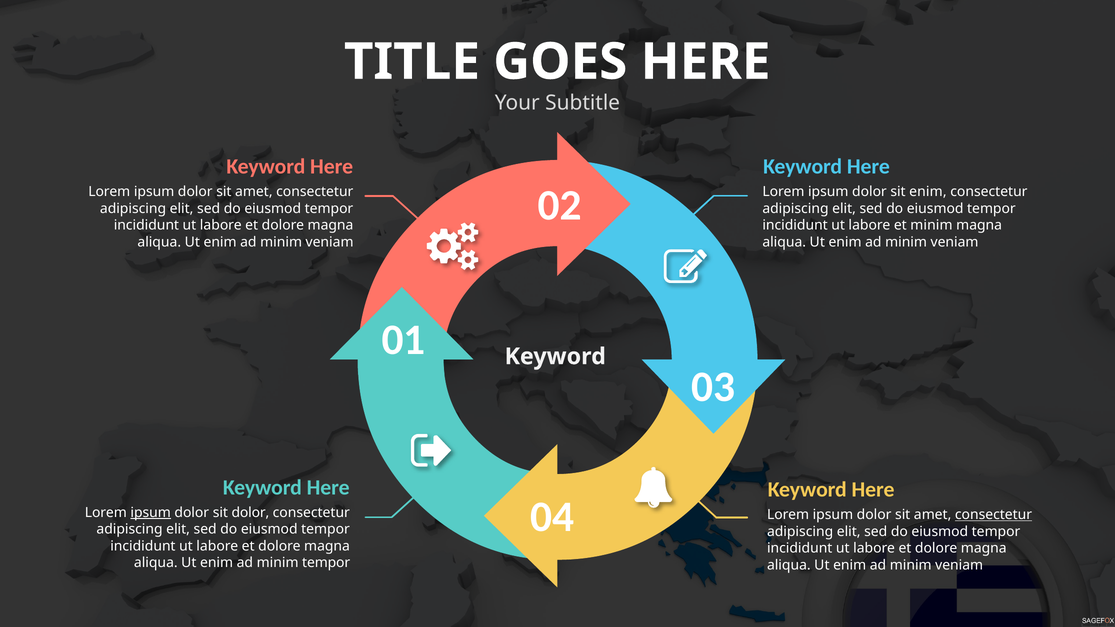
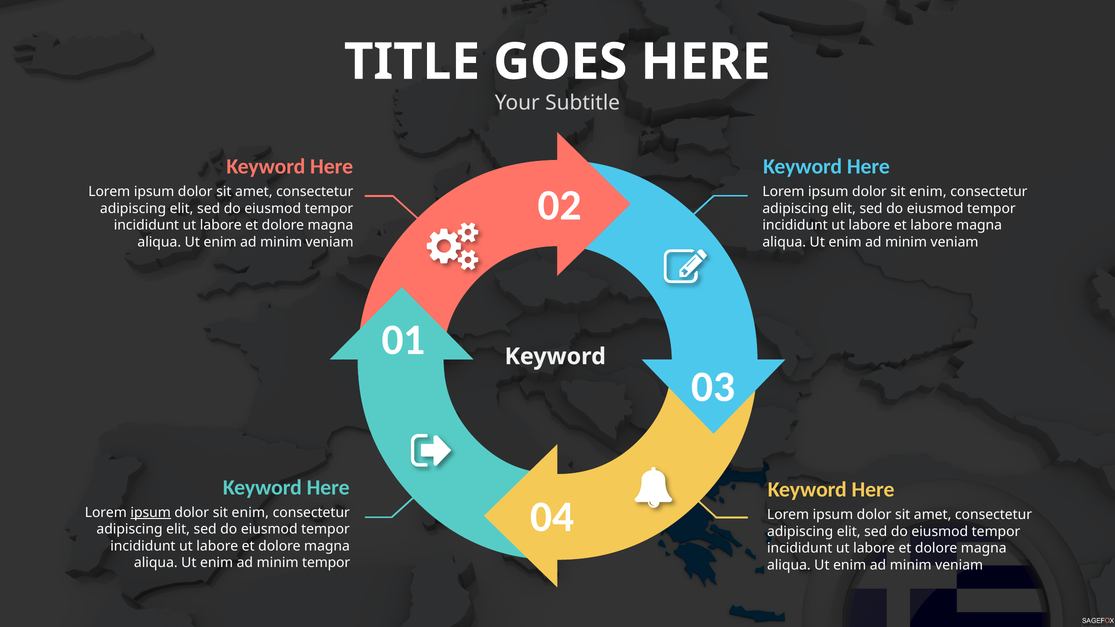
et minim: minim -> labore
dolor at (250, 513): dolor -> enim
consectetur at (994, 515) underline: present -> none
